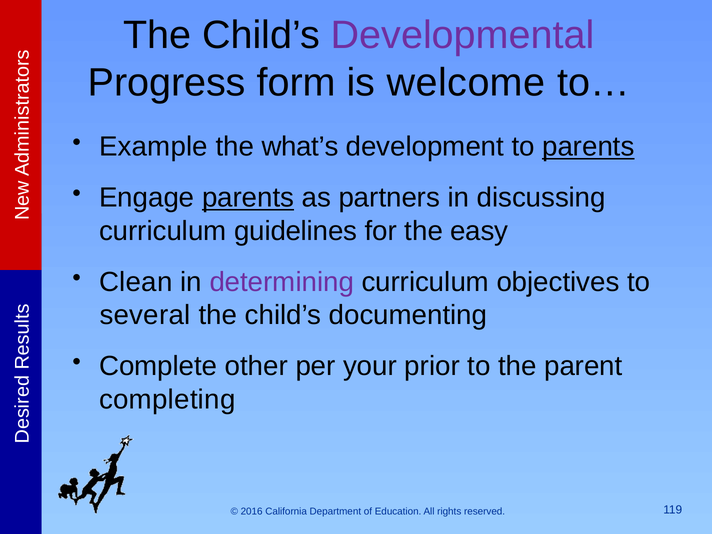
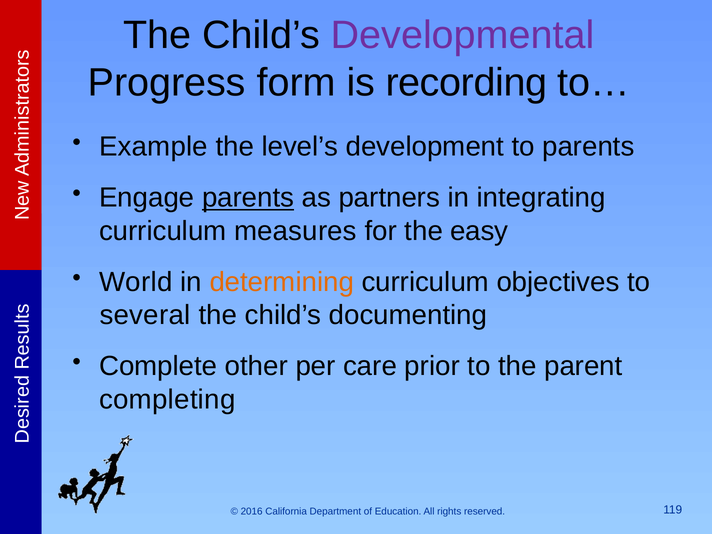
welcome: welcome -> recording
what’s: what’s -> level’s
parents at (588, 147) underline: present -> none
discussing: discussing -> integrating
guidelines: guidelines -> measures
Clean: Clean -> World
determining colour: purple -> orange
your: your -> care
